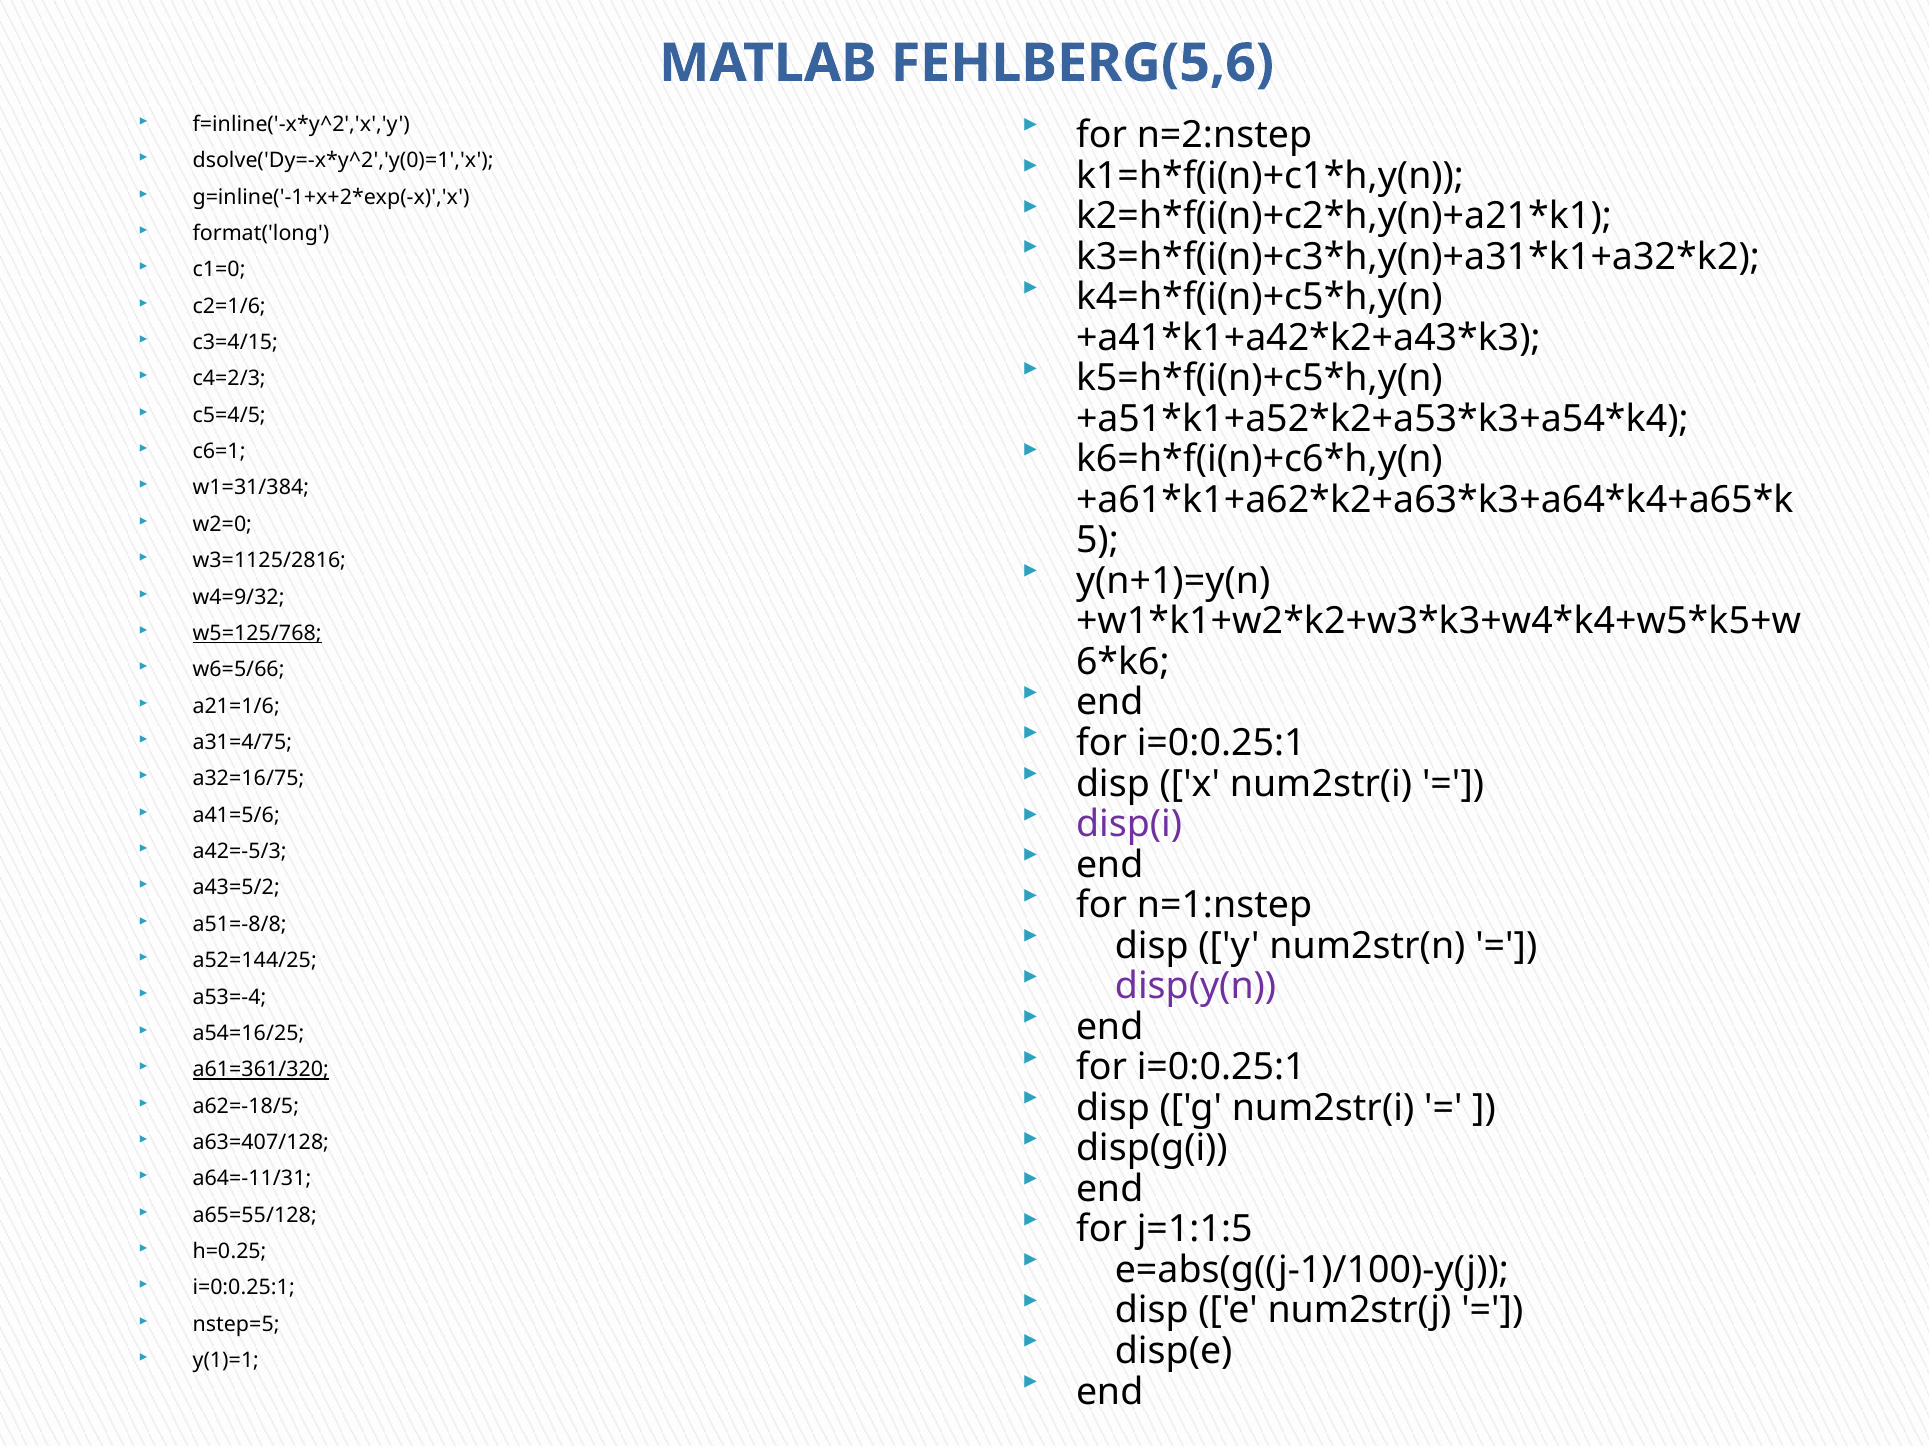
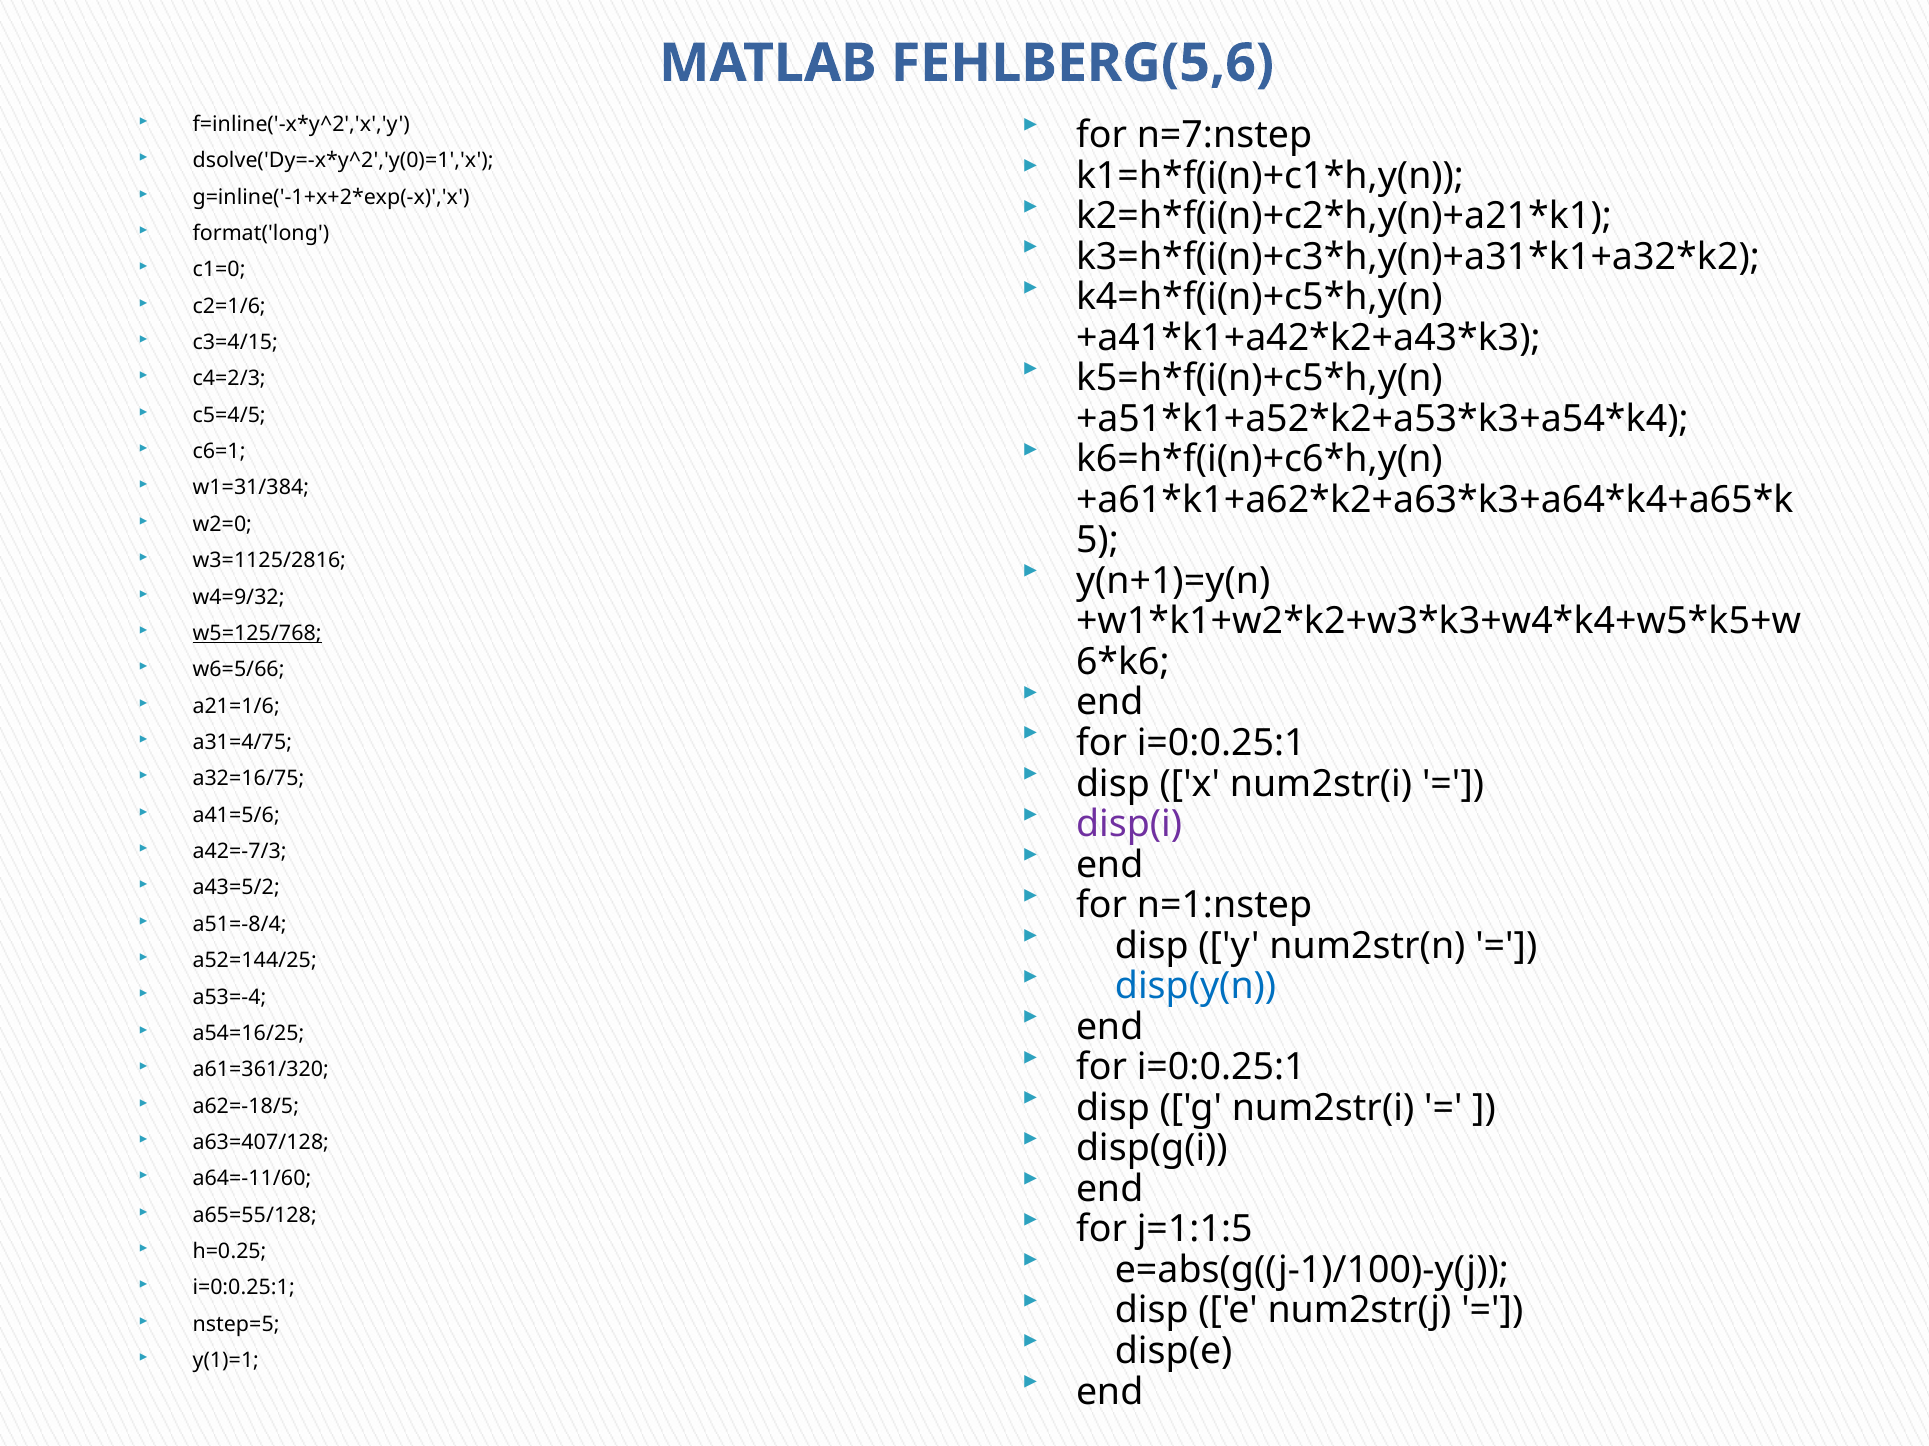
n=2:nstep: n=2:nstep -> n=7:nstep
a42=-5/3: a42=-5/3 -> a42=-7/3
a51=-8/8: a51=-8/8 -> a51=-8/4
disp(y(n colour: purple -> blue
a61=361/320 underline: present -> none
a64=-11/31: a64=-11/31 -> a64=-11/60
